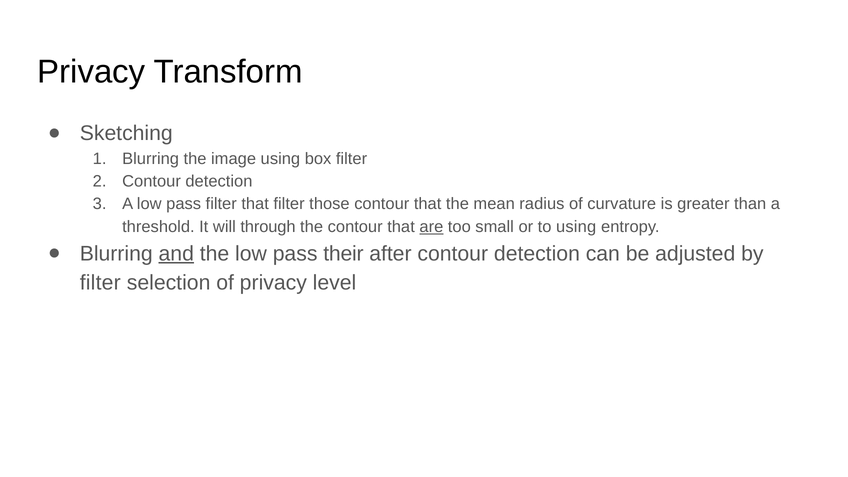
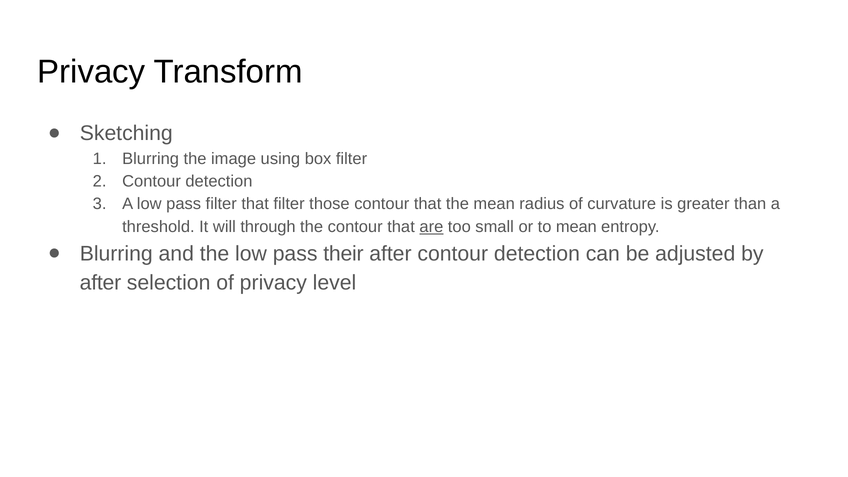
to using: using -> mean
and underline: present -> none
filter at (100, 283): filter -> after
